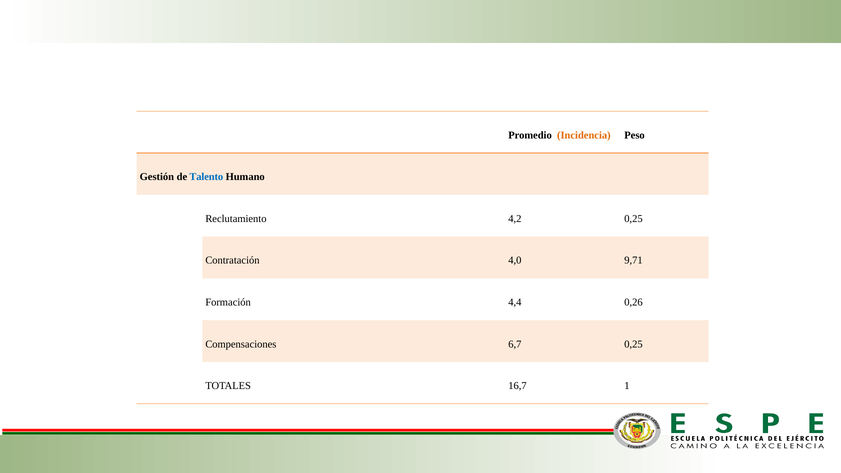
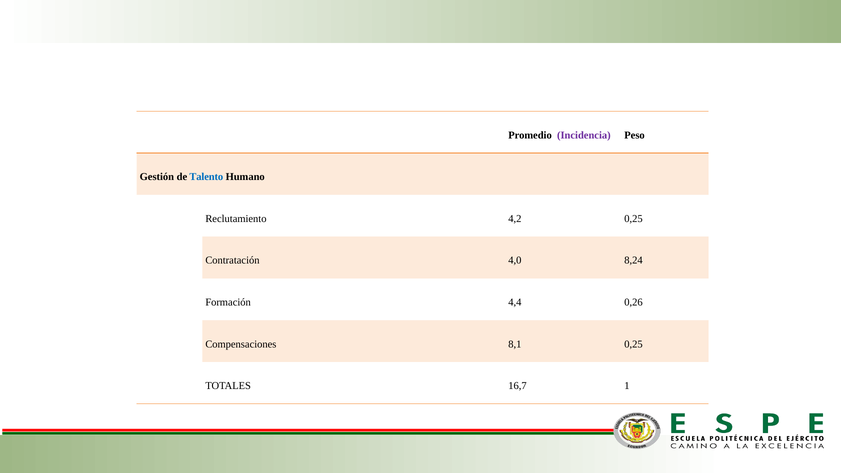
Incidencia colour: orange -> purple
9,71: 9,71 -> 8,24
6,7: 6,7 -> 8,1
